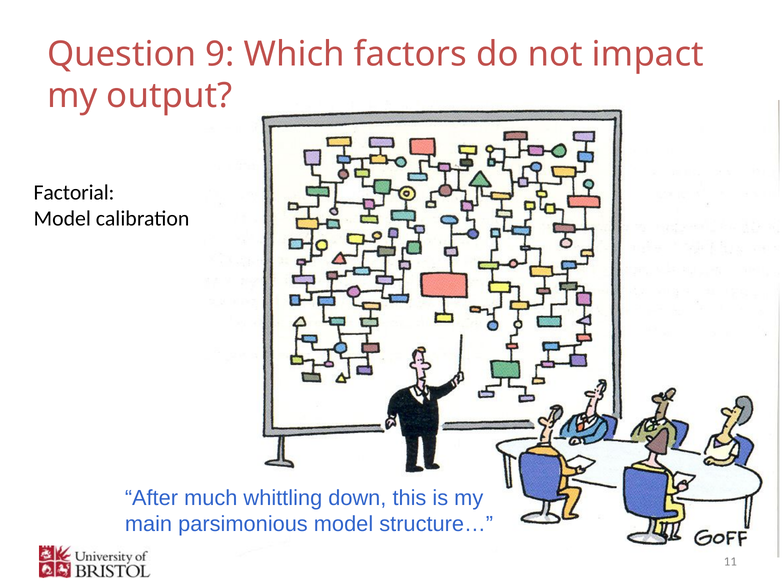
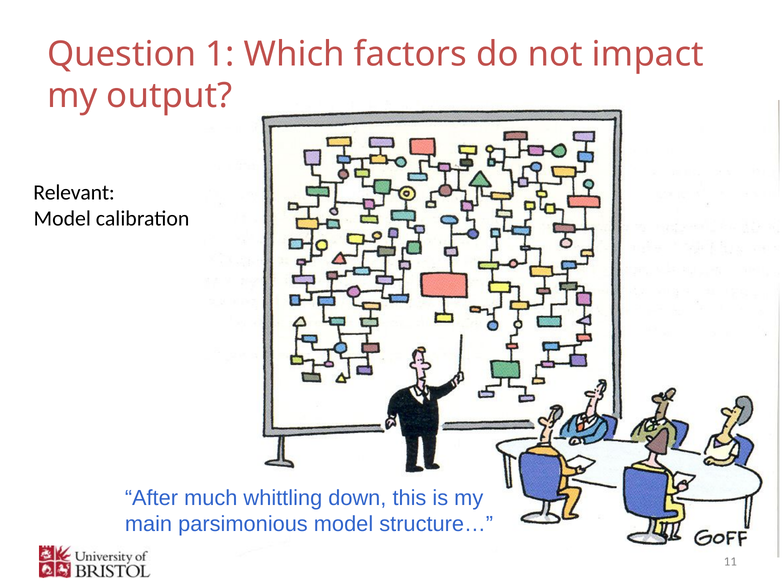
9: 9 -> 1
Factorial: Factorial -> Relevant
